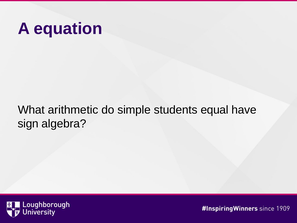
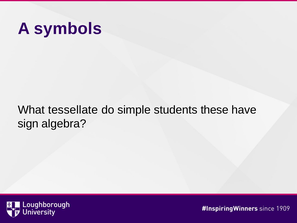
equation: equation -> symbols
arithmetic: arithmetic -> tessellate
equal: equal -> these
